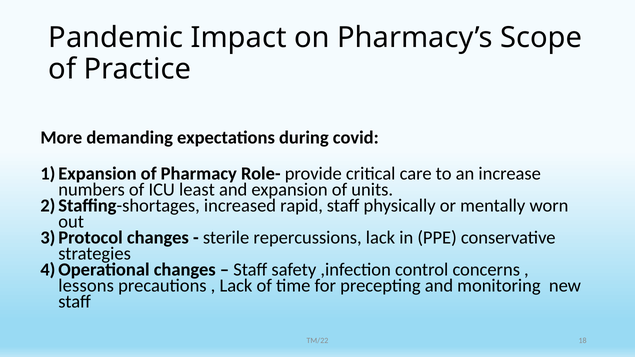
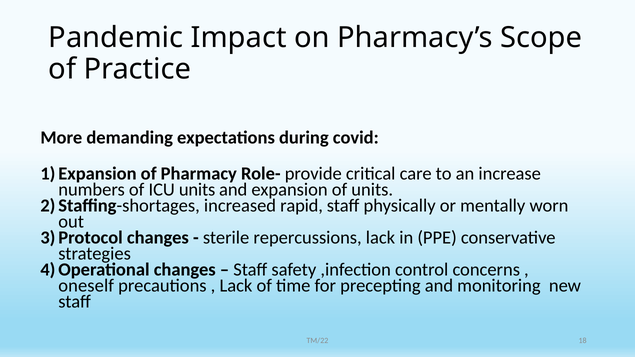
ICU least: least -> units
lessons: lessons -> oneself
